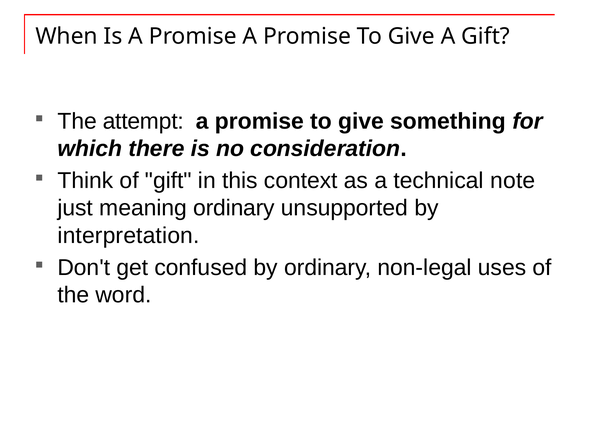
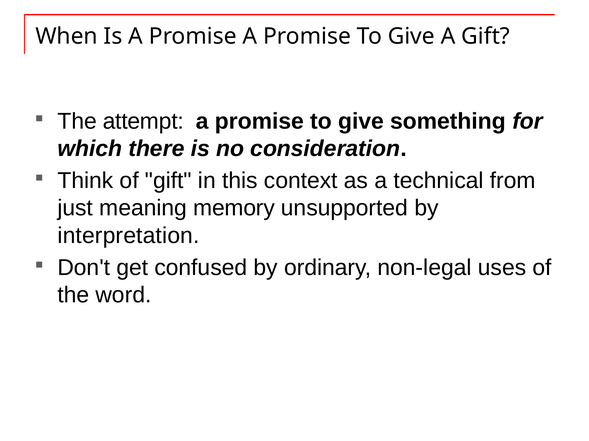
note: note -> from
meaning ordinary: ordinary -> memory
